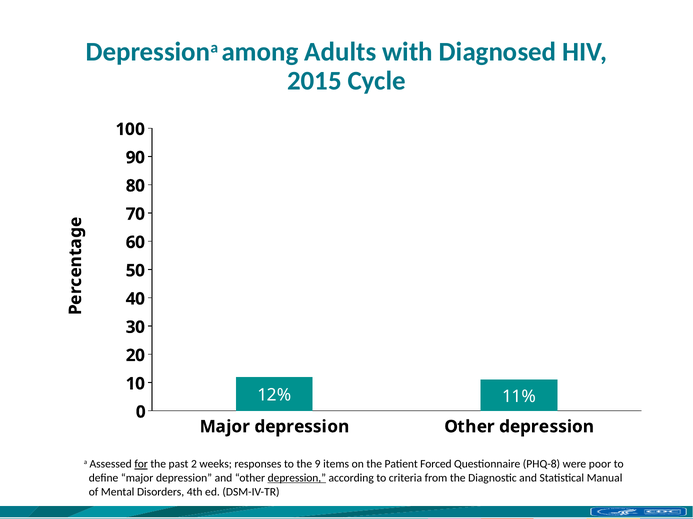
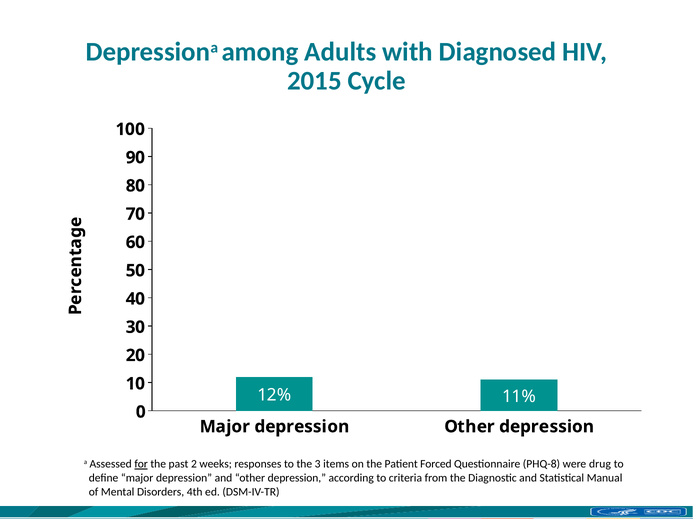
9: 9 -> 3
poor: poor -> drug
depression at (297, 479) underline: present -> none
